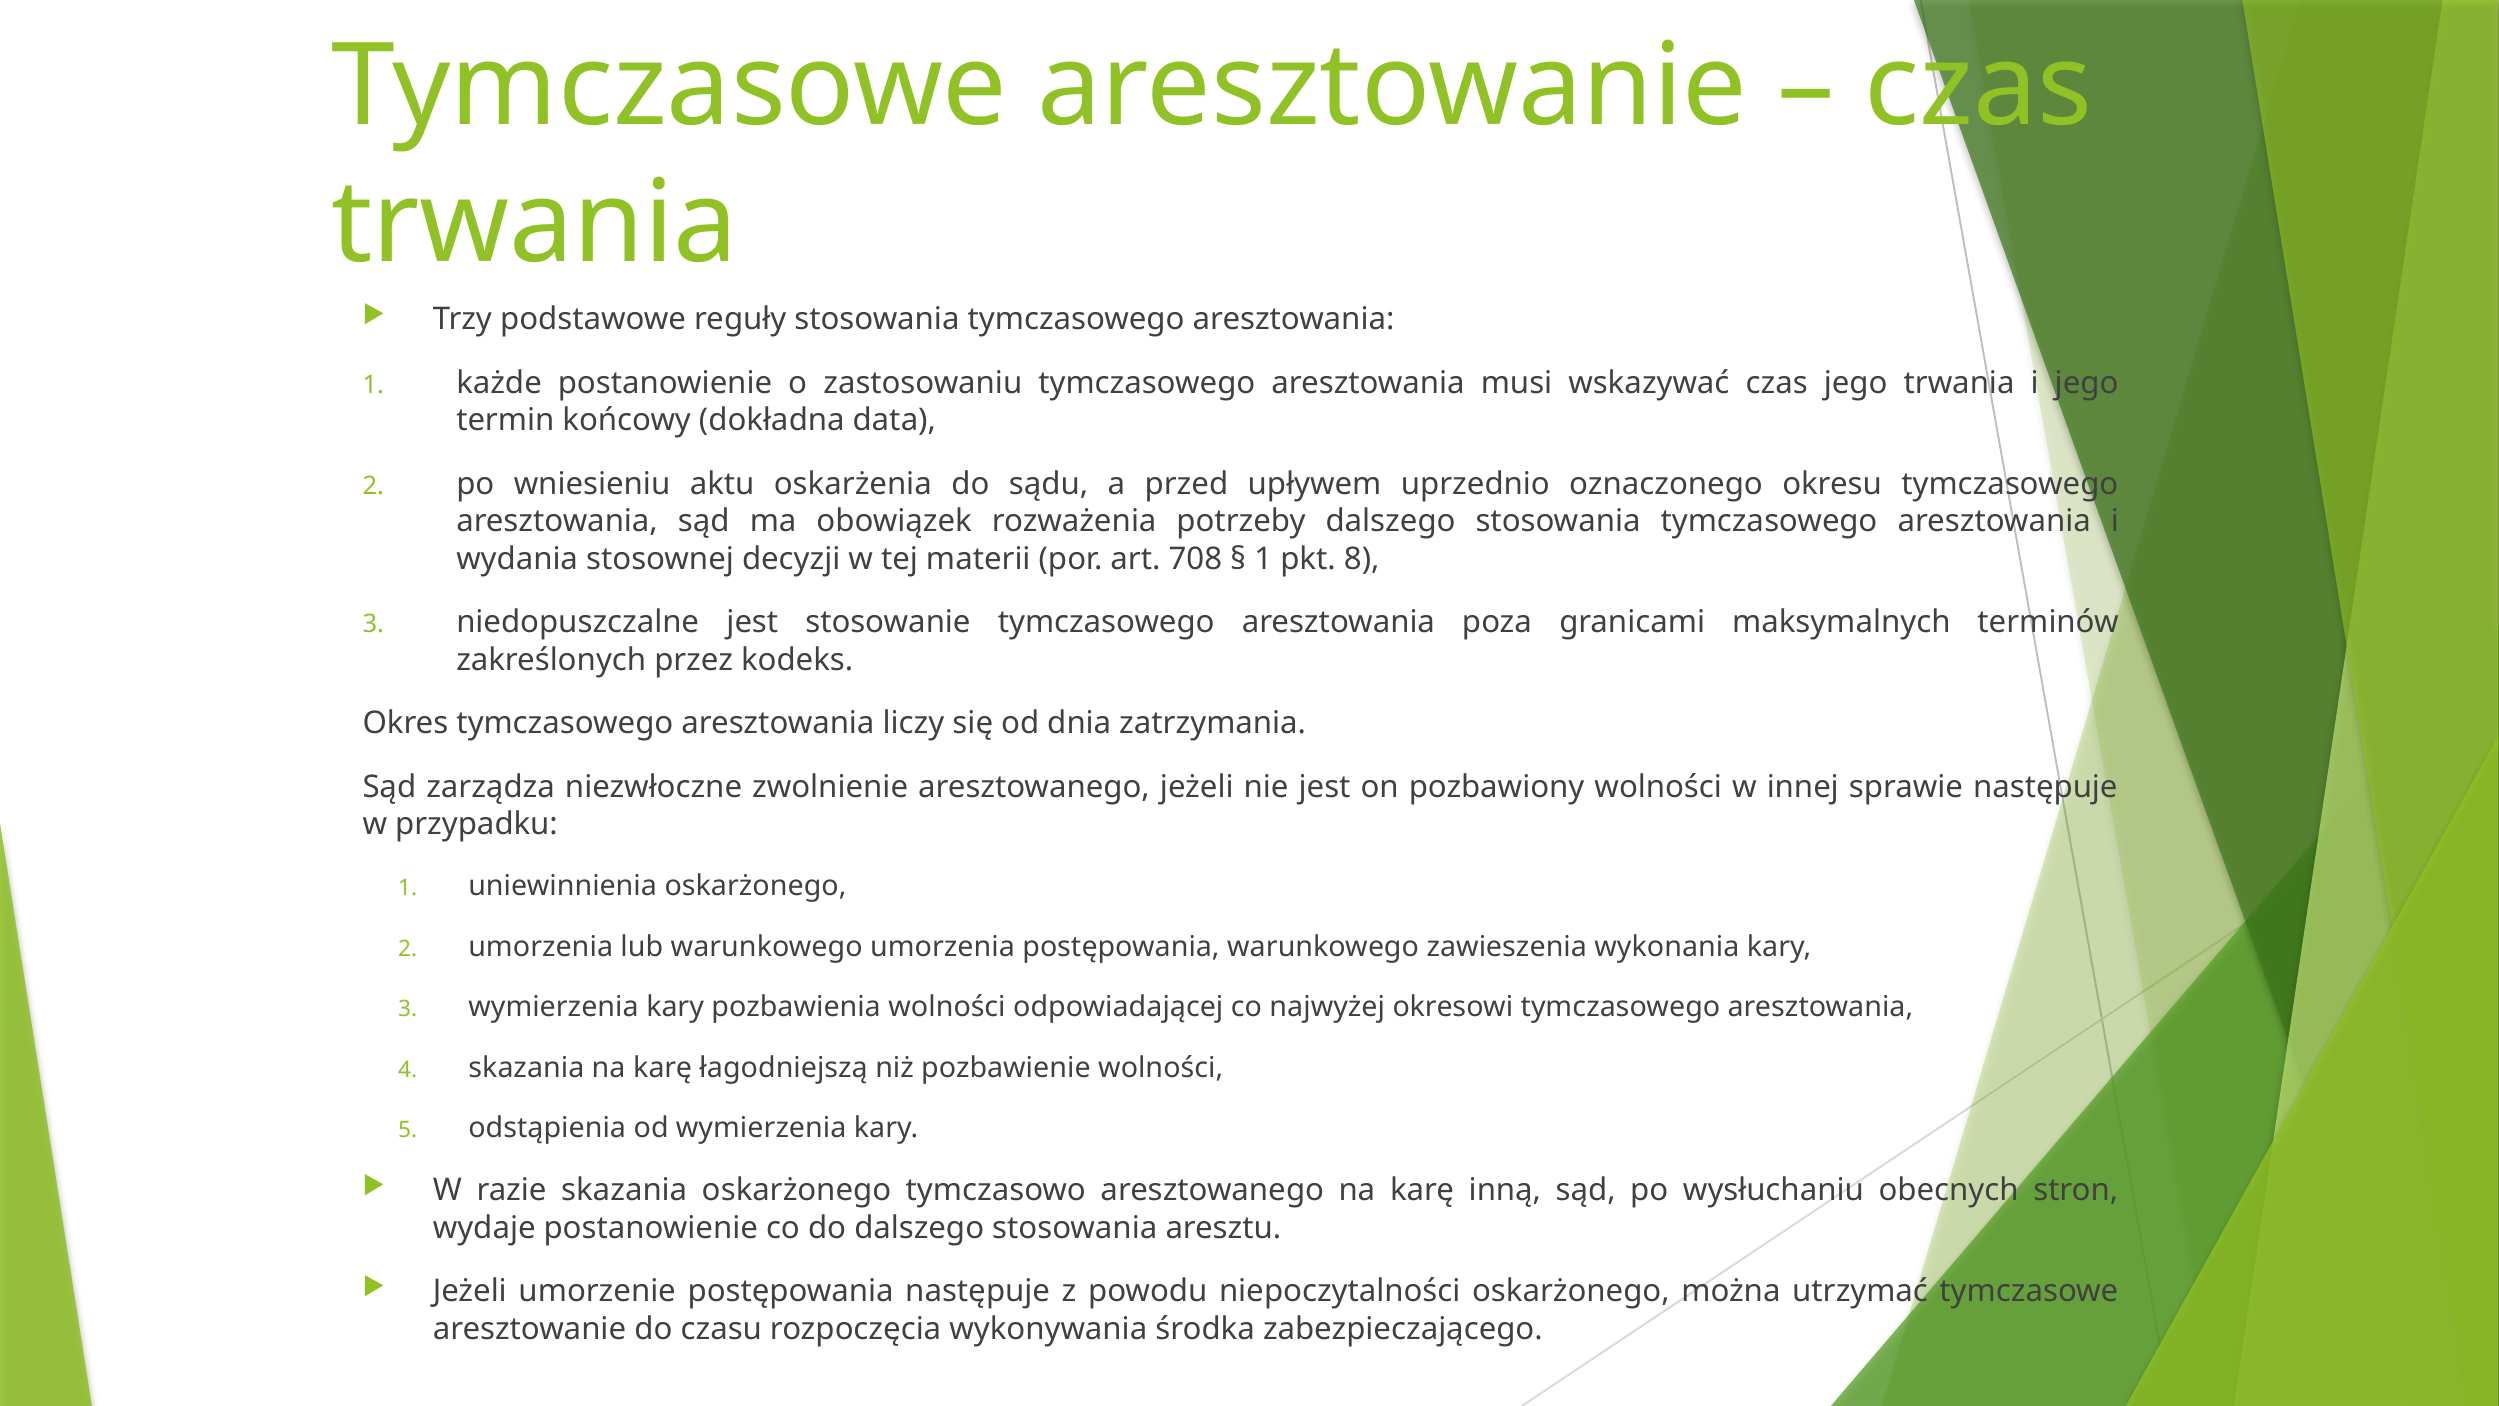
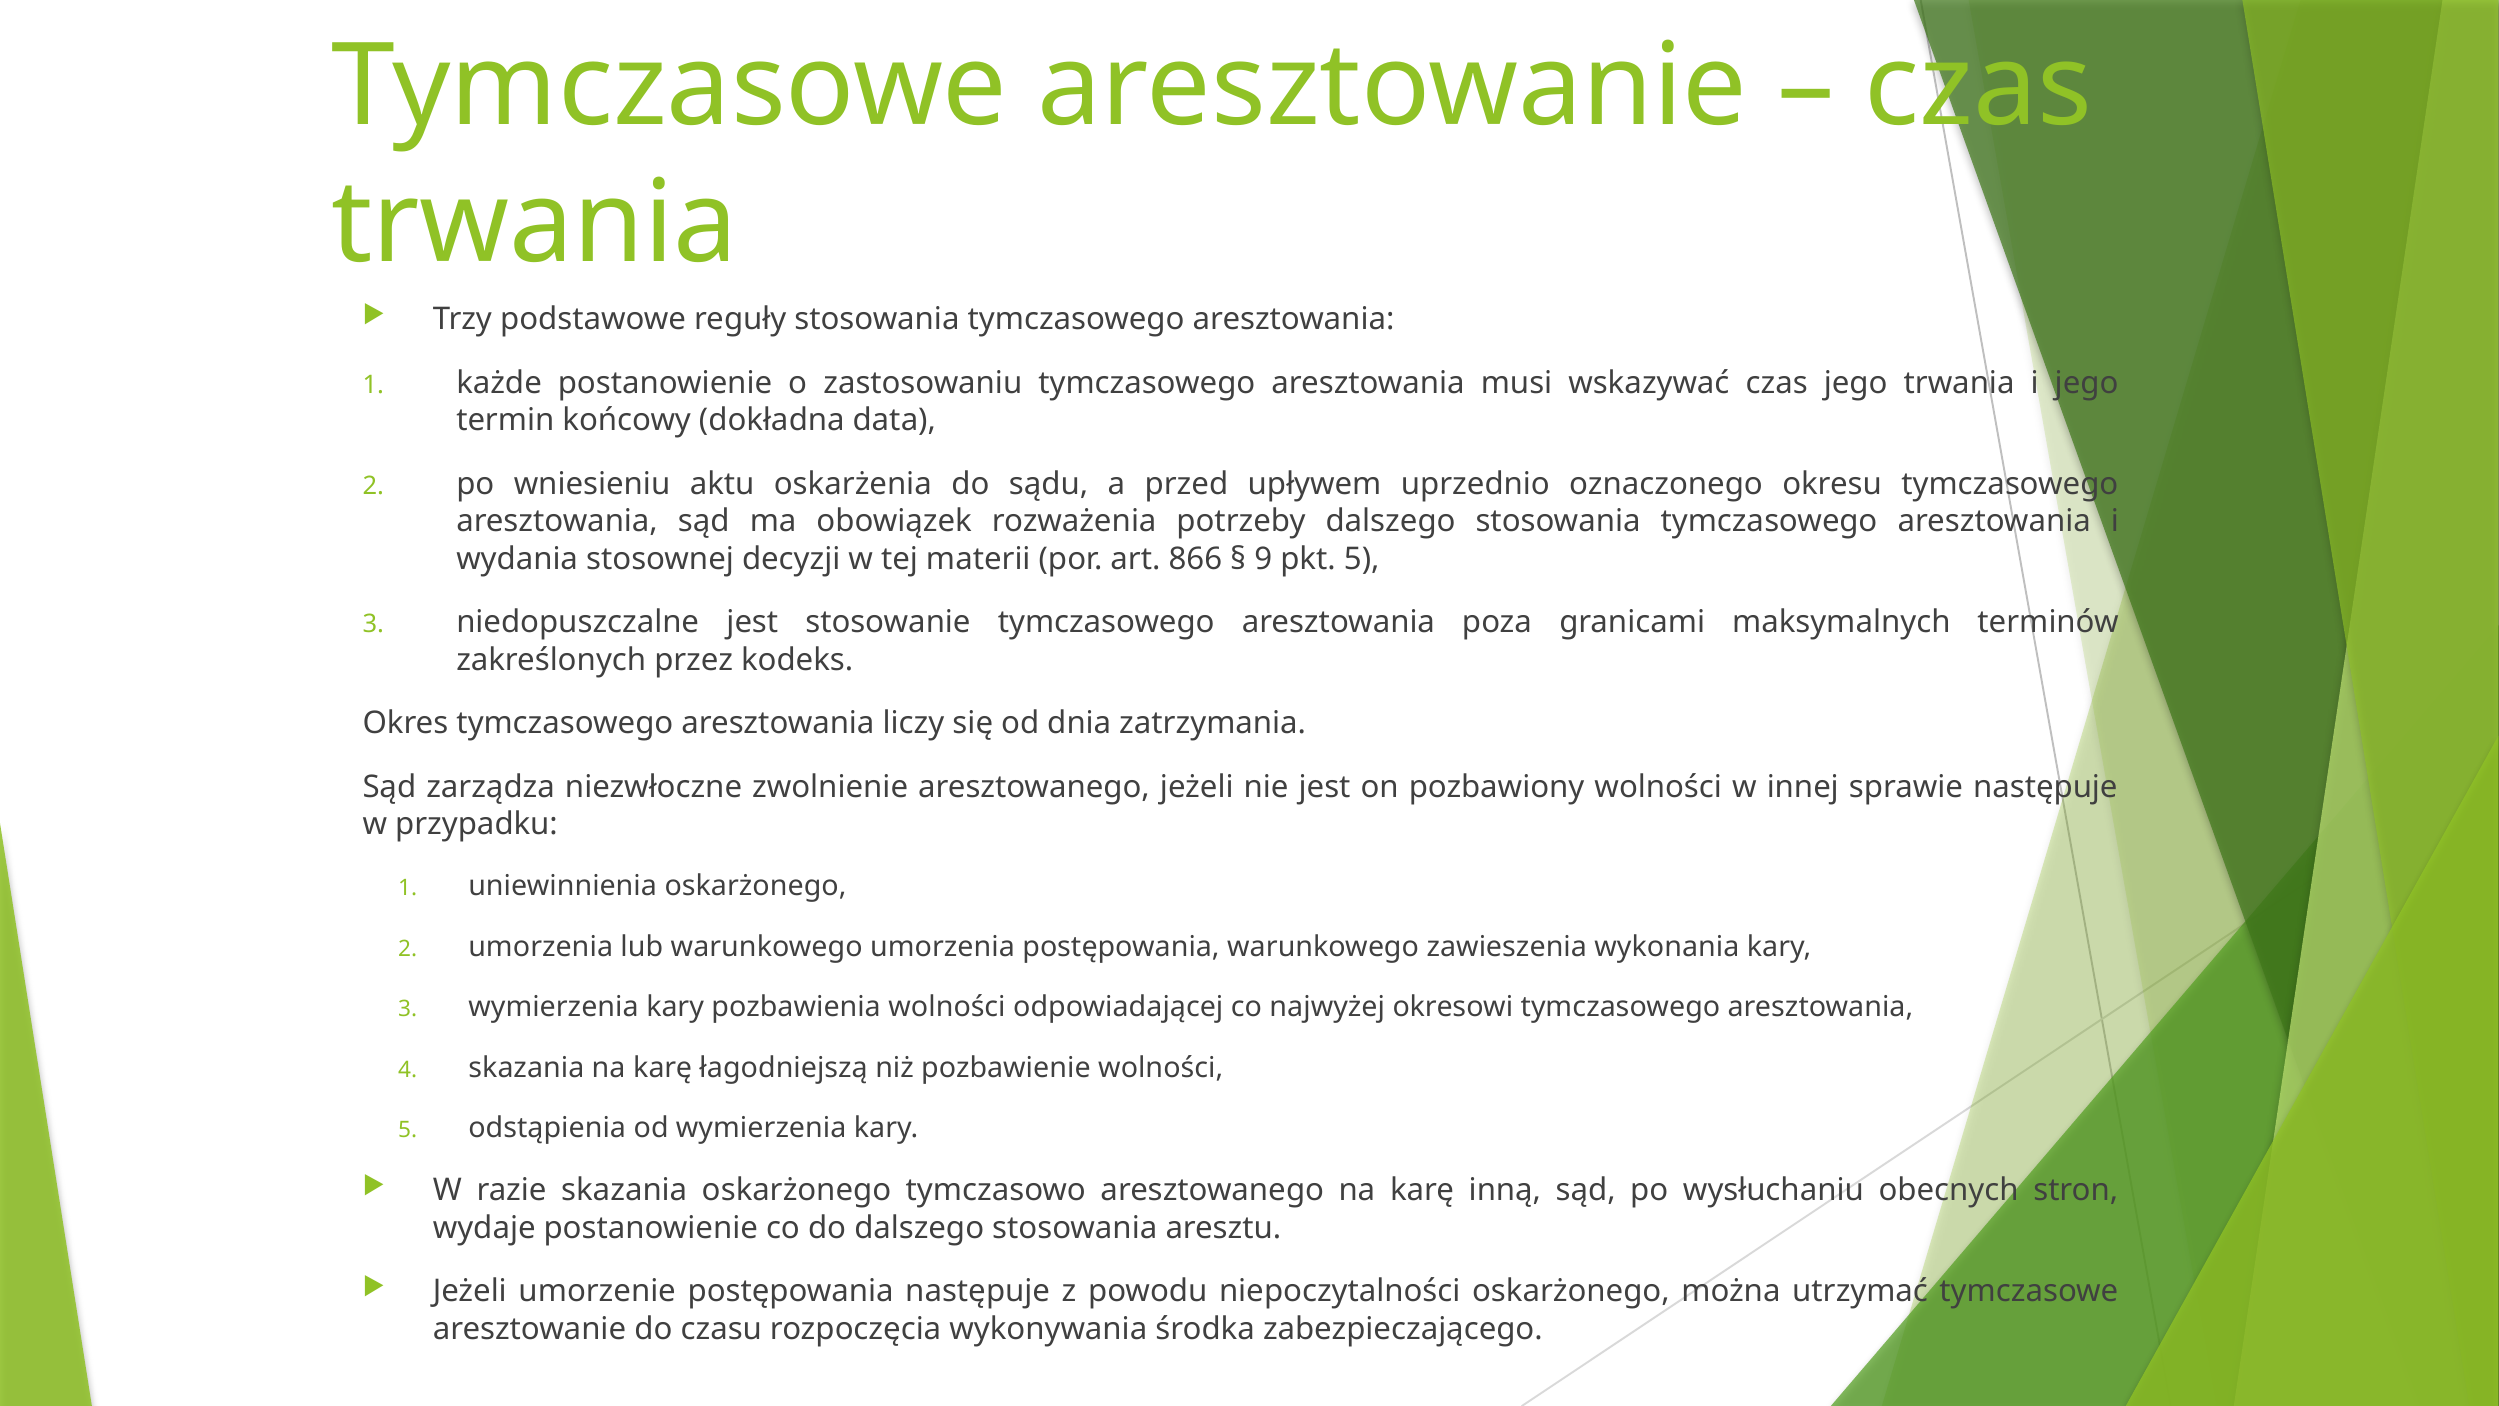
708: 708 -> 866
1 at (1263, 559): 1 -> 9
pkt 8: 8 -> 5
